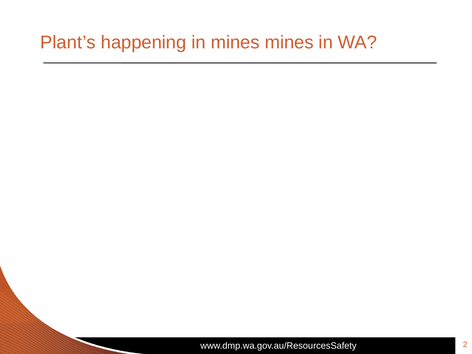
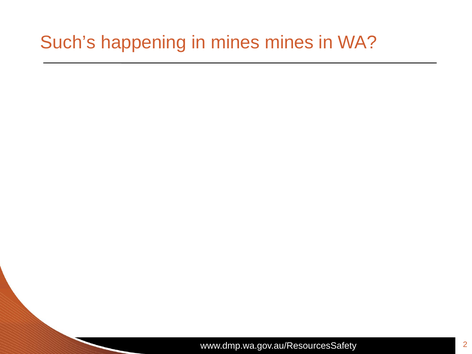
Plant’s: Plant’s -> Such’s
